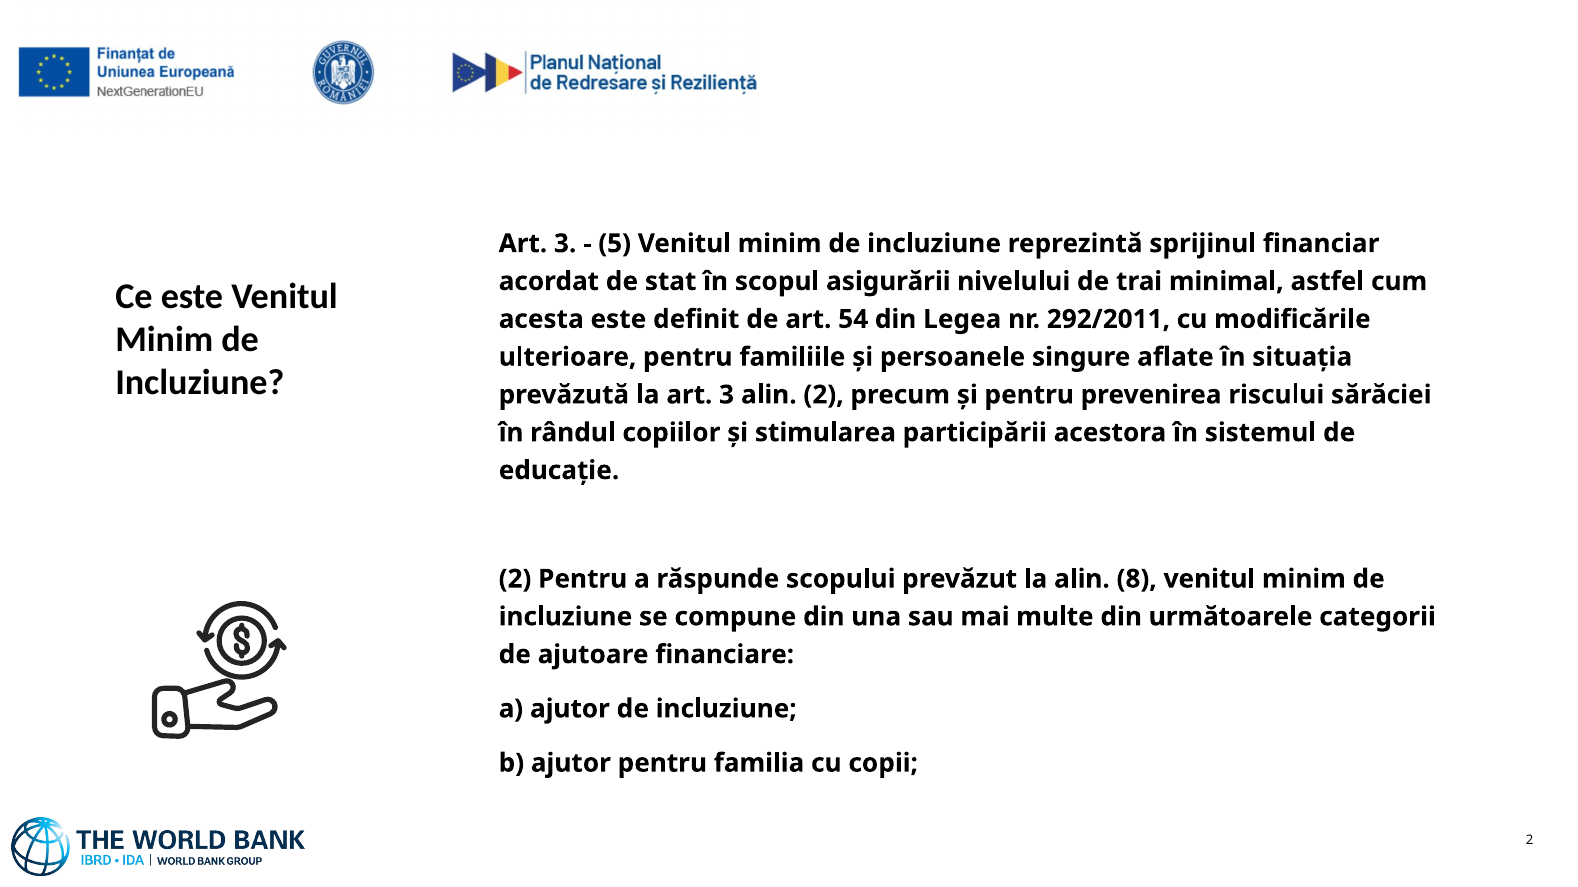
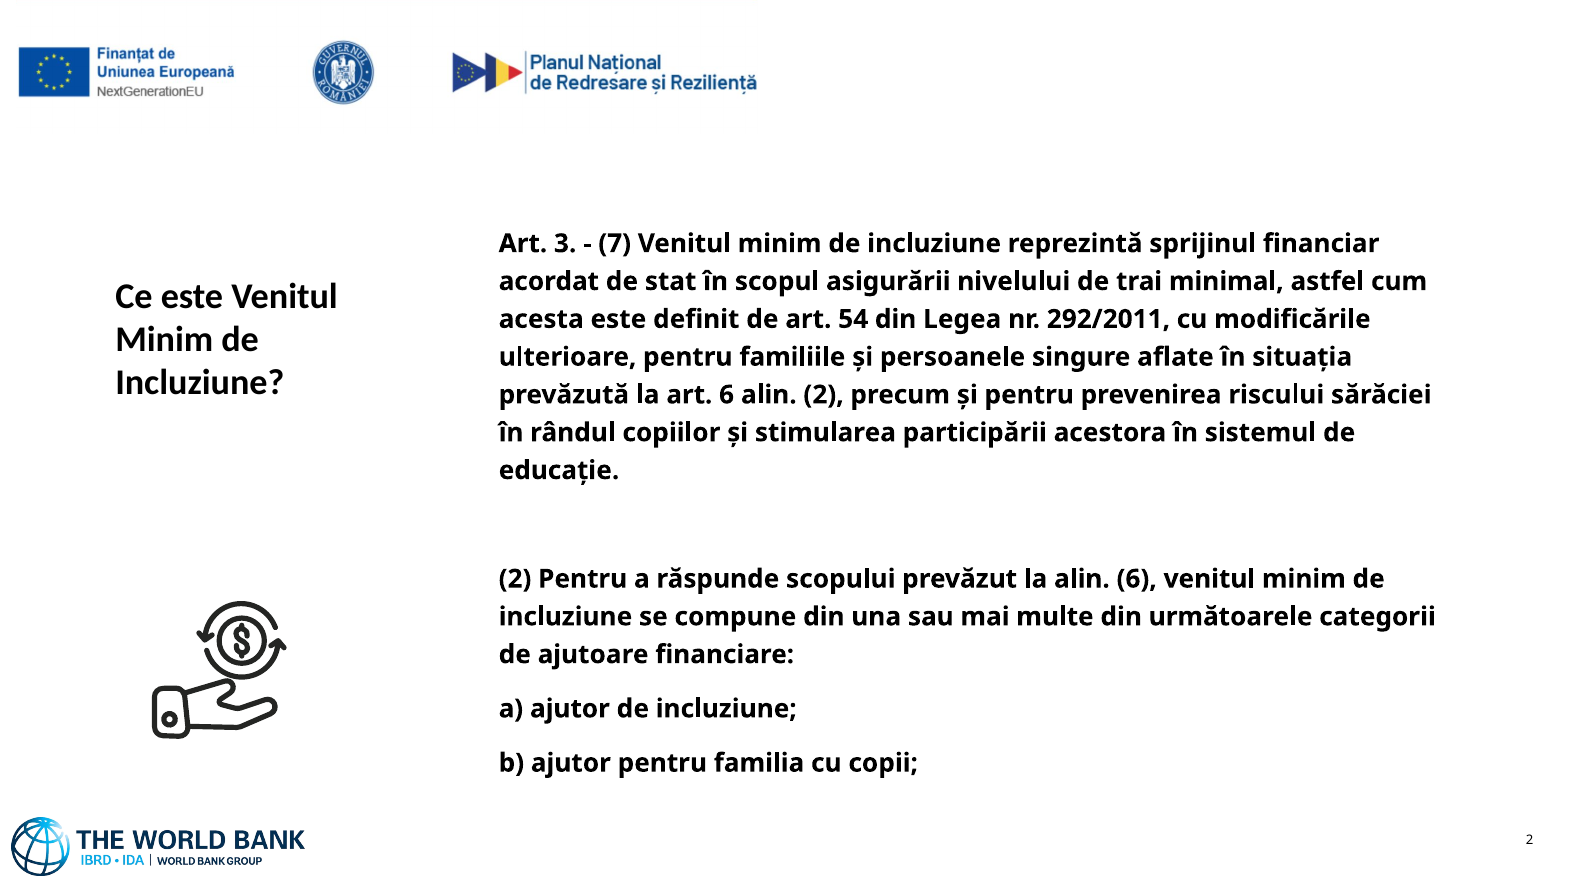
5: 5 -> 7
la art 3: 3 -> 6
alin 8: 8 -> 6
